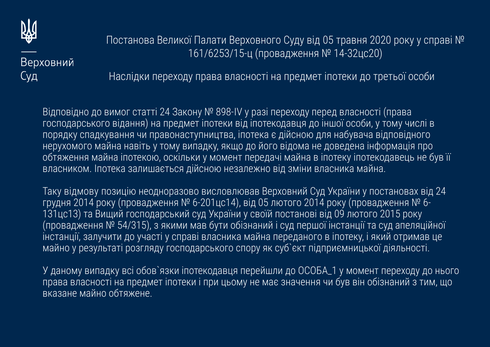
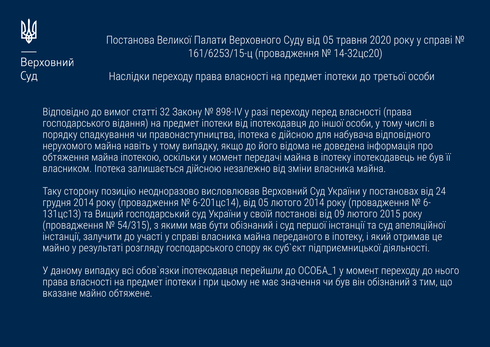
статті 24: 24 -> 32
відмову: відмову -> сторону
